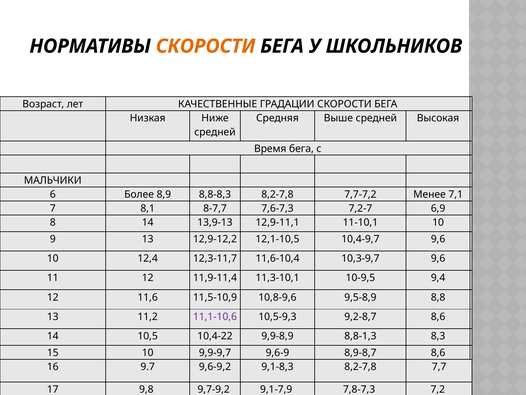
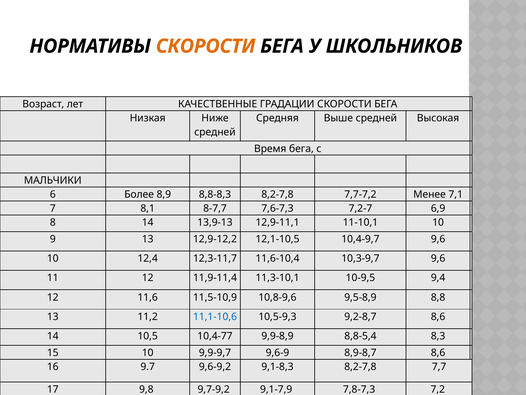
11,1-10,6 colour: purple -> blue
10,4-22: 10,4-22 -> 10,4-77
8,8-1,3: 8,8-1,3 -> 8,8-5,4
